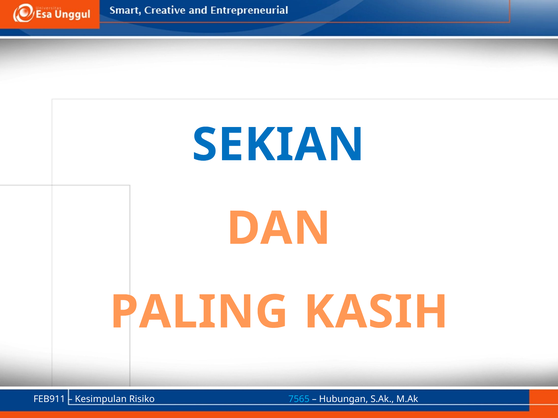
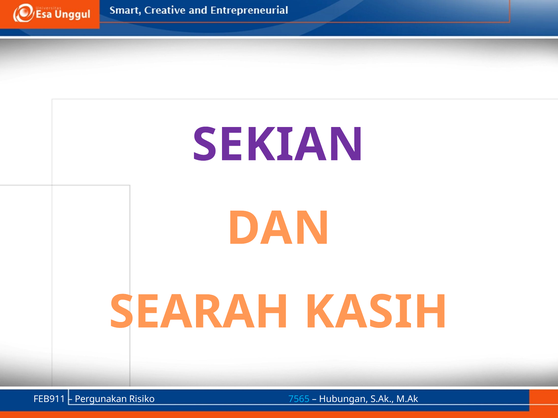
SEKIAN colour: blue -> purple
PALING: PALING -> SEARAH
Kesimpulan: Kesimpulan -> Pergunakan
